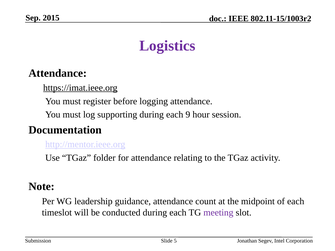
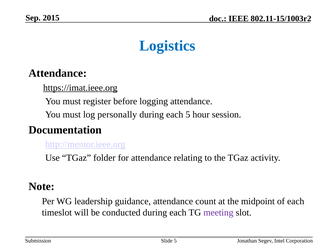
Logistics colour: purple -> blue
supporting: supporting -> personally
each 9: 9 -> 5
